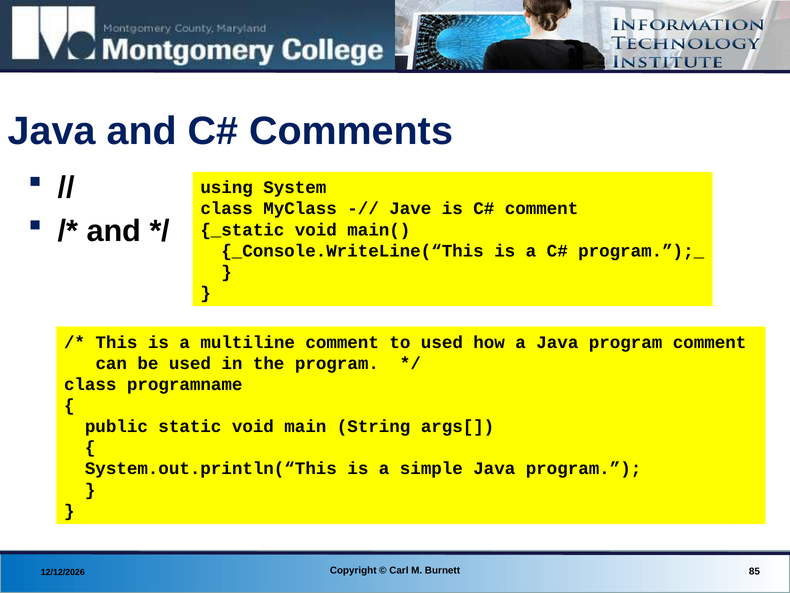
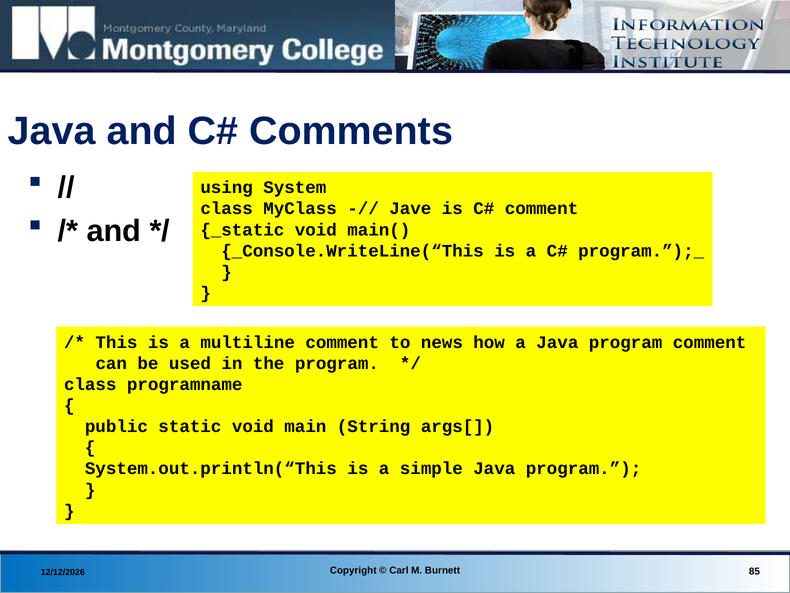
to used: used -> news
